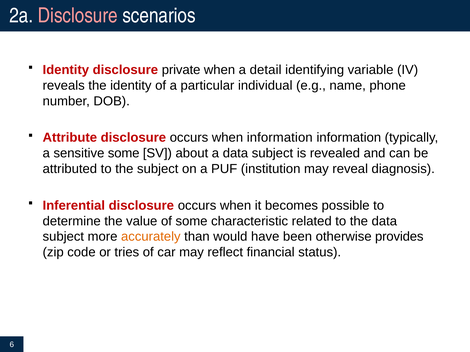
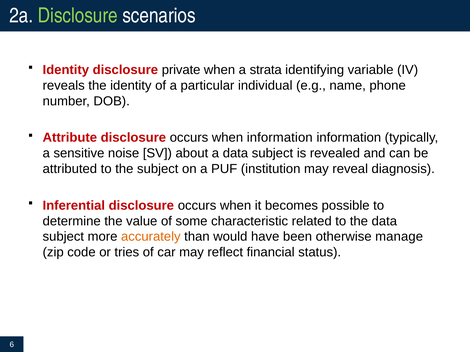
Disclosure at (78, 16) colour: pink -> light green
detail: detail -> strata
sensitive some: some -> noise
provides: provides -> manage
